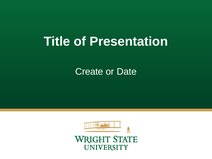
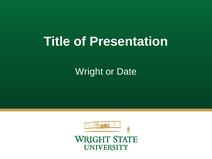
Create: Create -> Wright
